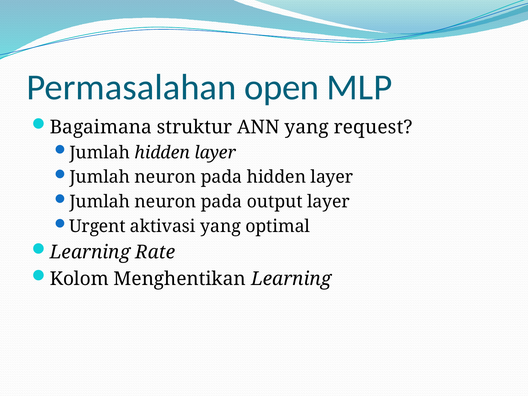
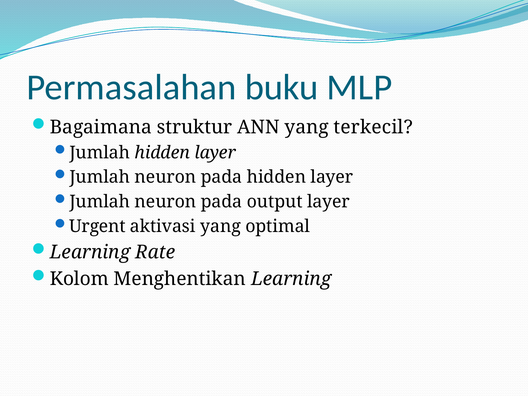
open: open -> buku
request: request -> terkecil
